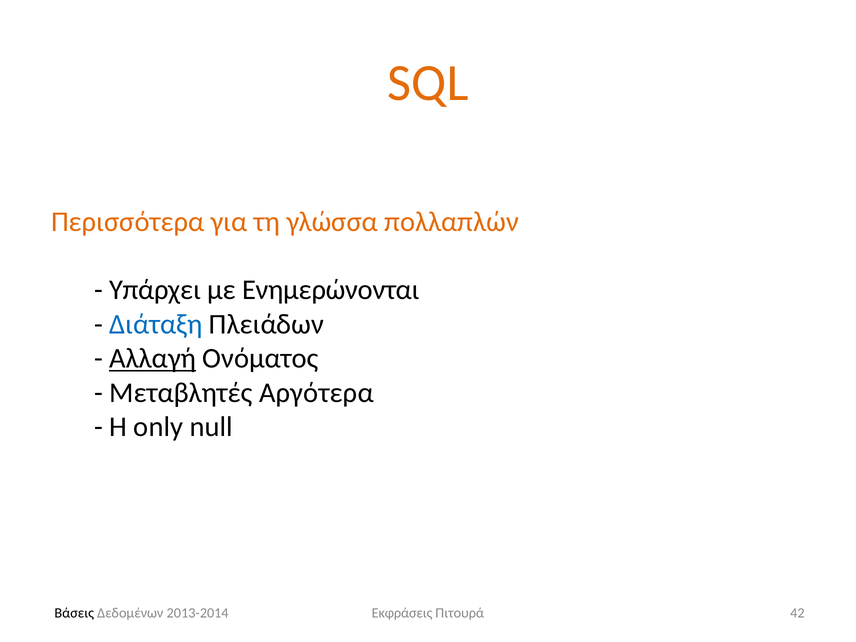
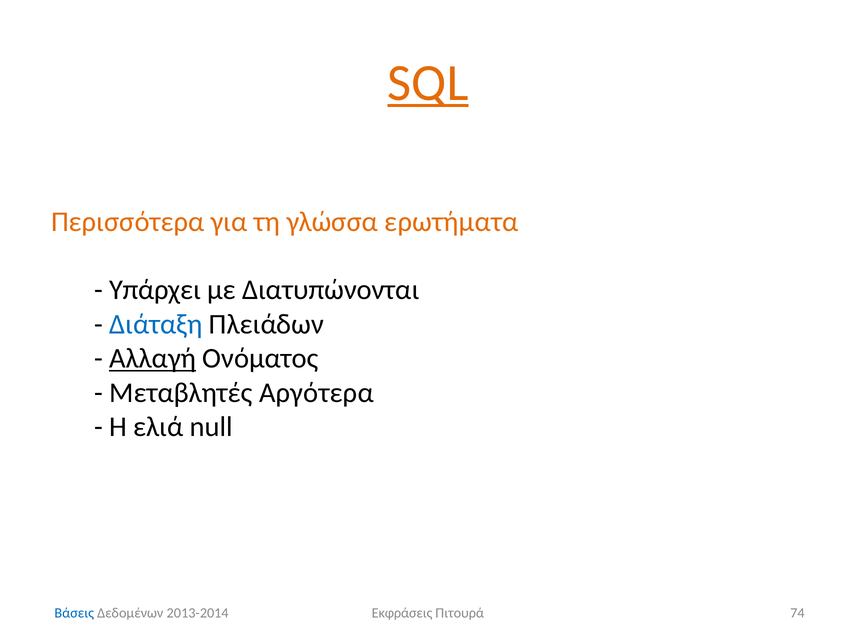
SQL underline: none -> present
πολλαπλών: πολλαπλών -> ερωτήματα
Ενημερώνονται: Ενημερώνονται -> Διατυπώνονται
only: only -> ελιά
Βάσεις colour: black -> blue
42: 42 -> 74
